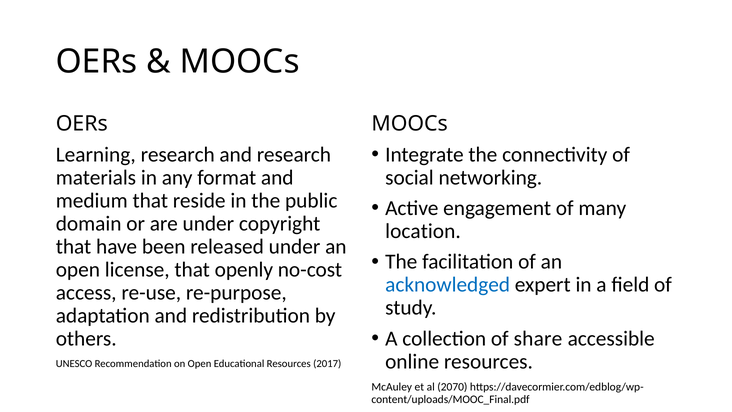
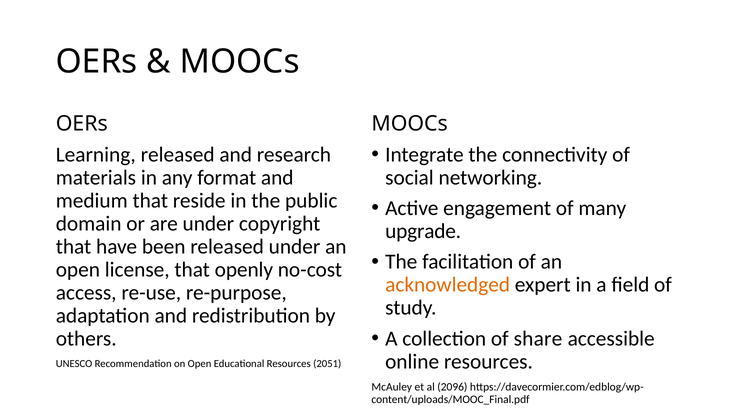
Learning research: research -> released
location: location -> upgrade
acknowledged colour: blue -> orange
2017: 2017 -> 2051
2070: 2070 -> 2096
